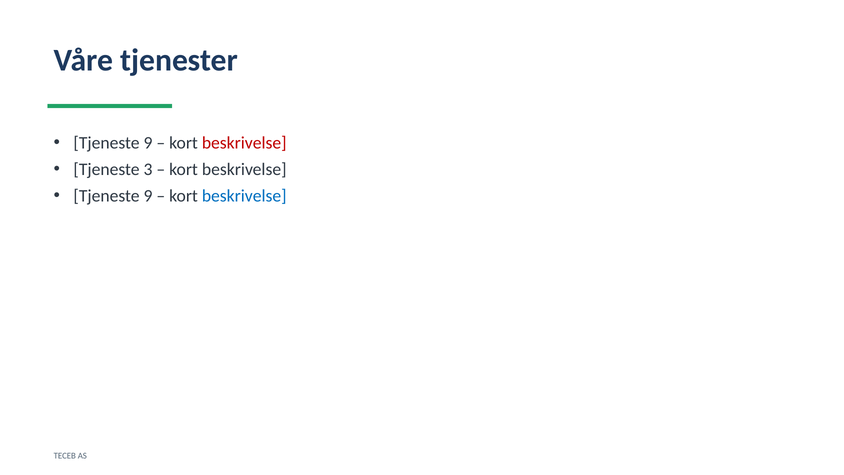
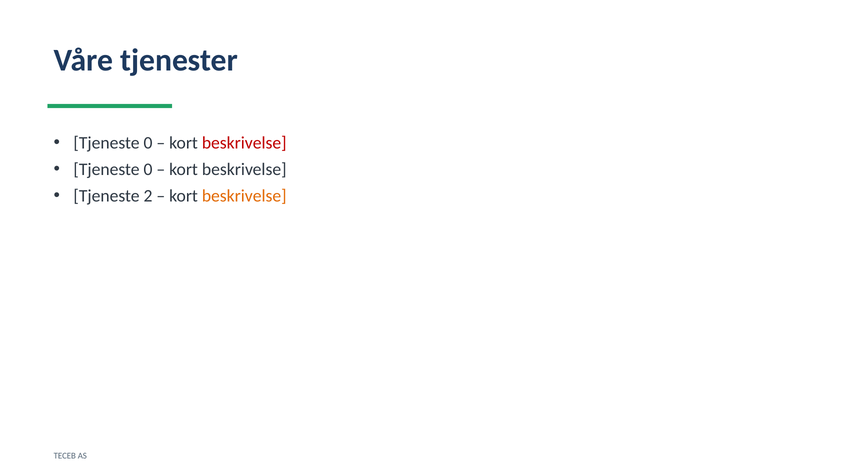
9 at (148, 143): 9 -> 0
3 at (148, 169): 3 -> 0
9 at (148, 196): 9 -> 2
beskrivelse at (244, 196) colour: blue -> orange
